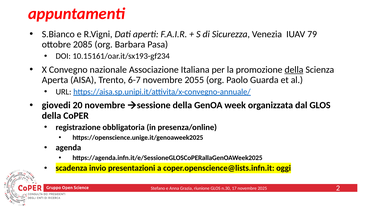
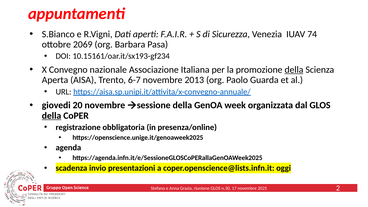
79: 79 -> 74
2085: 2085 -> 2069
2055: 2055 -> 2013
della at (52, 116) underline: none -> present
